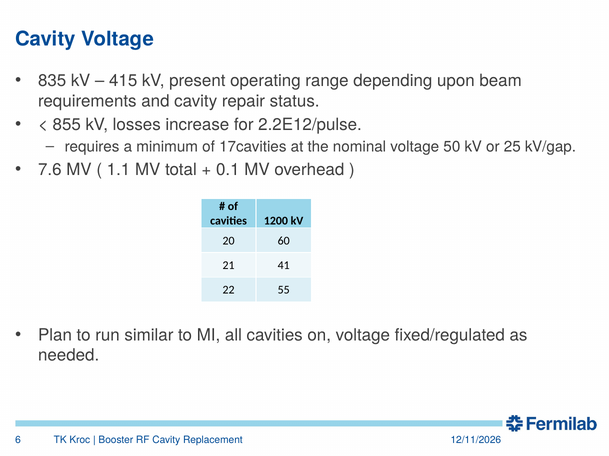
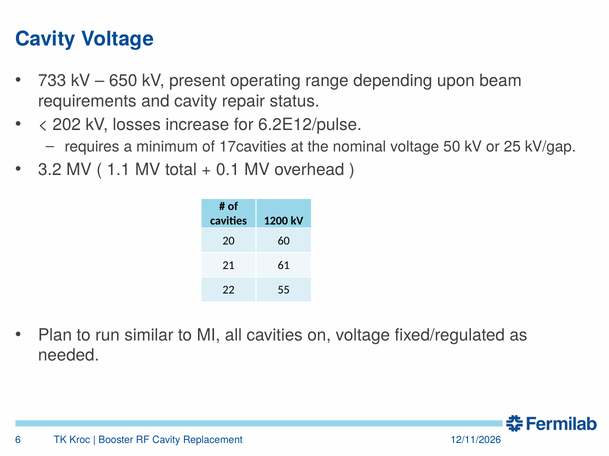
835: 835 -> 733
415: 415 -> 650
855: 855 -> 202
2.2E12/pulse: 2.2E12/pulse -> 6.2E12/pulse
7.6: 7.6 -> 3.2
41: 41 -> 61
